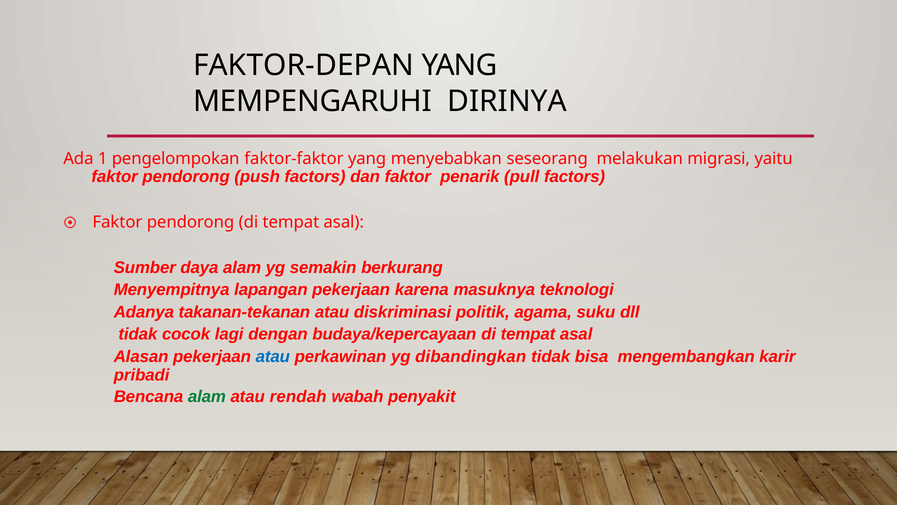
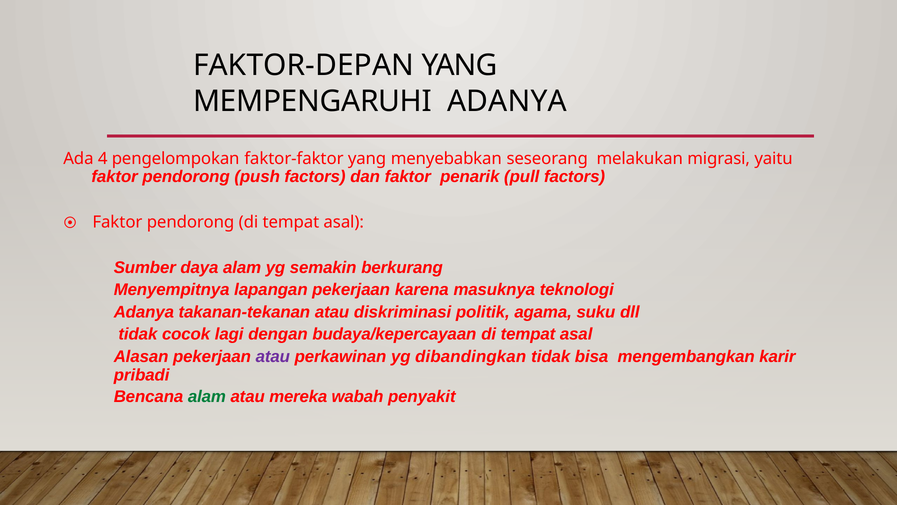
DIRINYA: DIRINYA -> ADANYA
1: 1 -> 4
atau at (273, 357) colour: blue -> purple
rendah: rendah -> mereka
